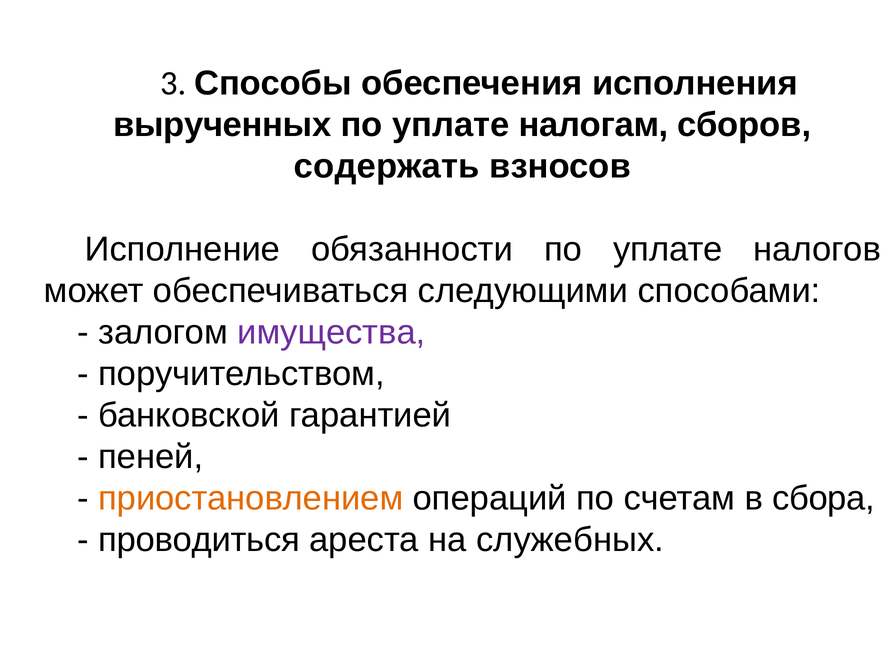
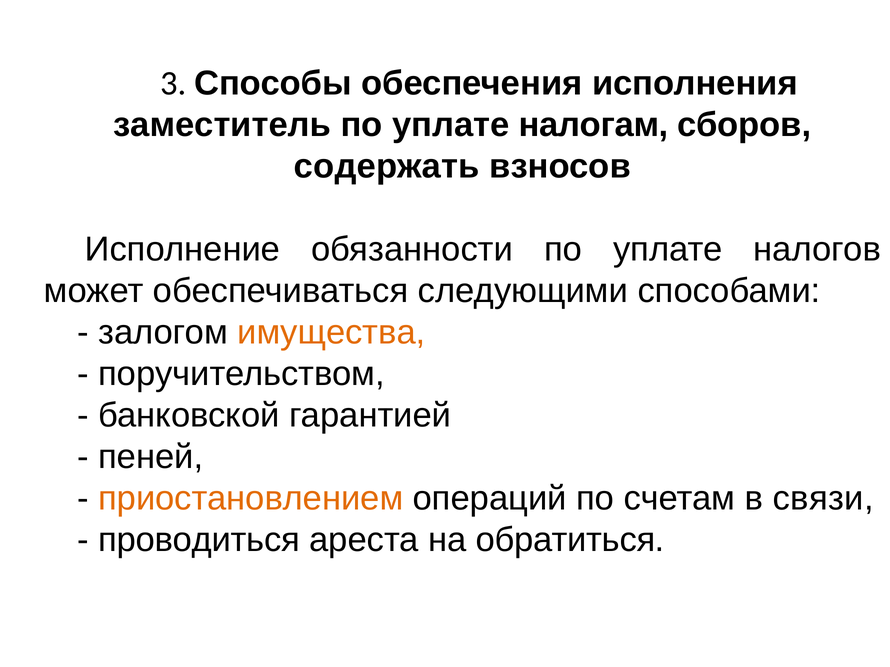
вырученных: вырученных -> заместитель
имущества colour: purple -> orange
сбора: сбора -> связи
служебных: служебных -> обратиться
